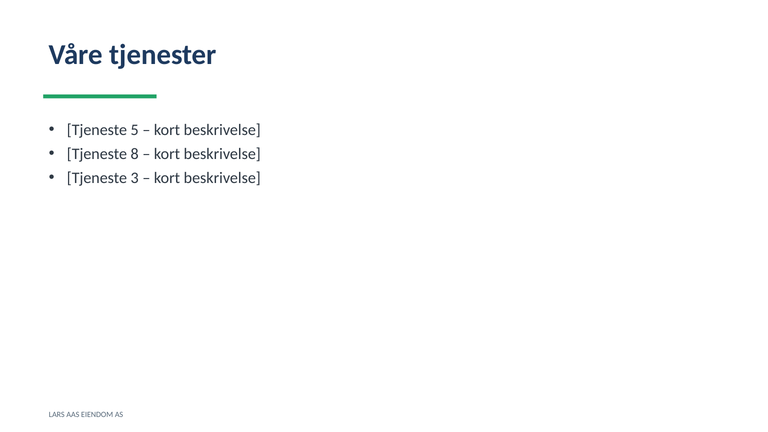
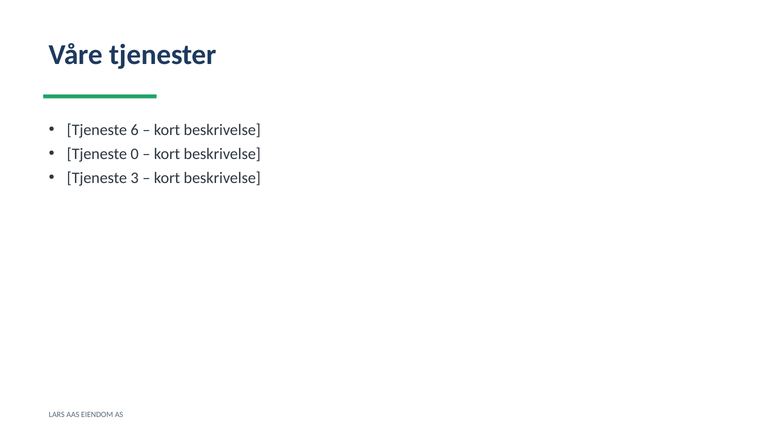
5: 5 -> 6
8: 8 -> 0
